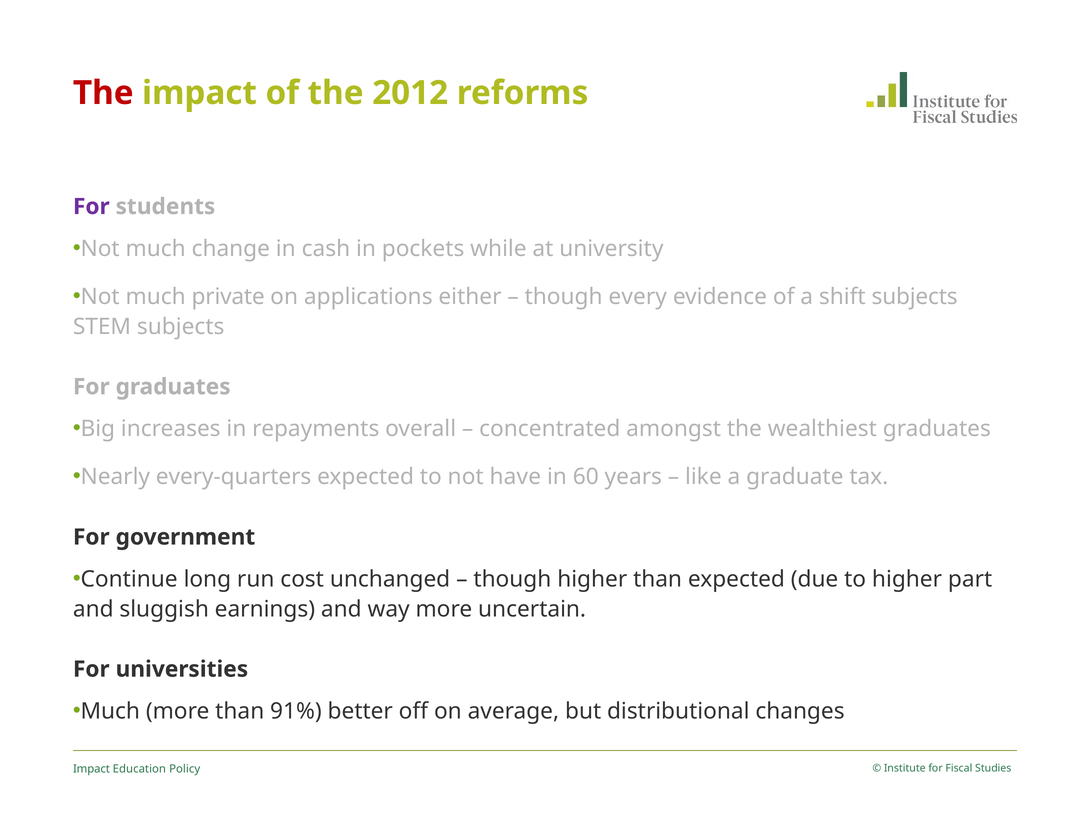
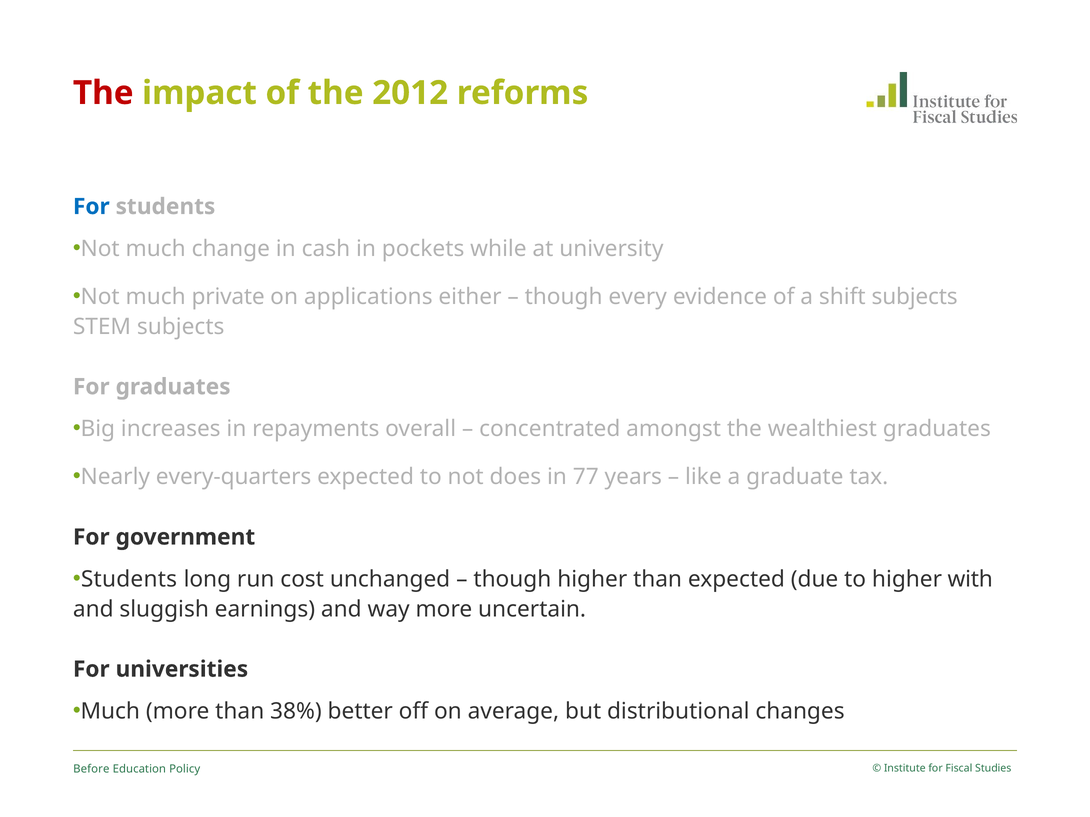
For at (91, 207) colour: purple -> blue
have: have -> does
60: 60 -> 77
Continue at (129, 579): Continue -> Students
part: part -> with
91%: 91% -> 38%
Impact at (91, 769): Impact -> Before
